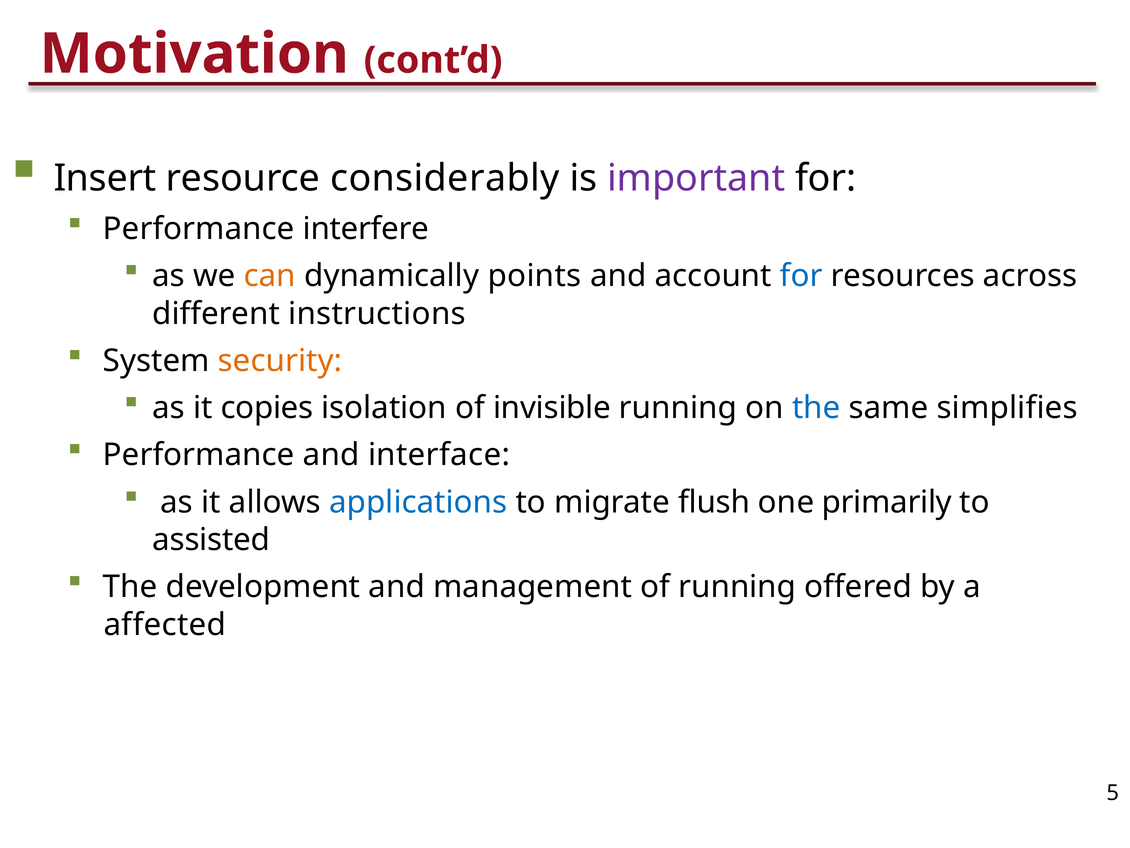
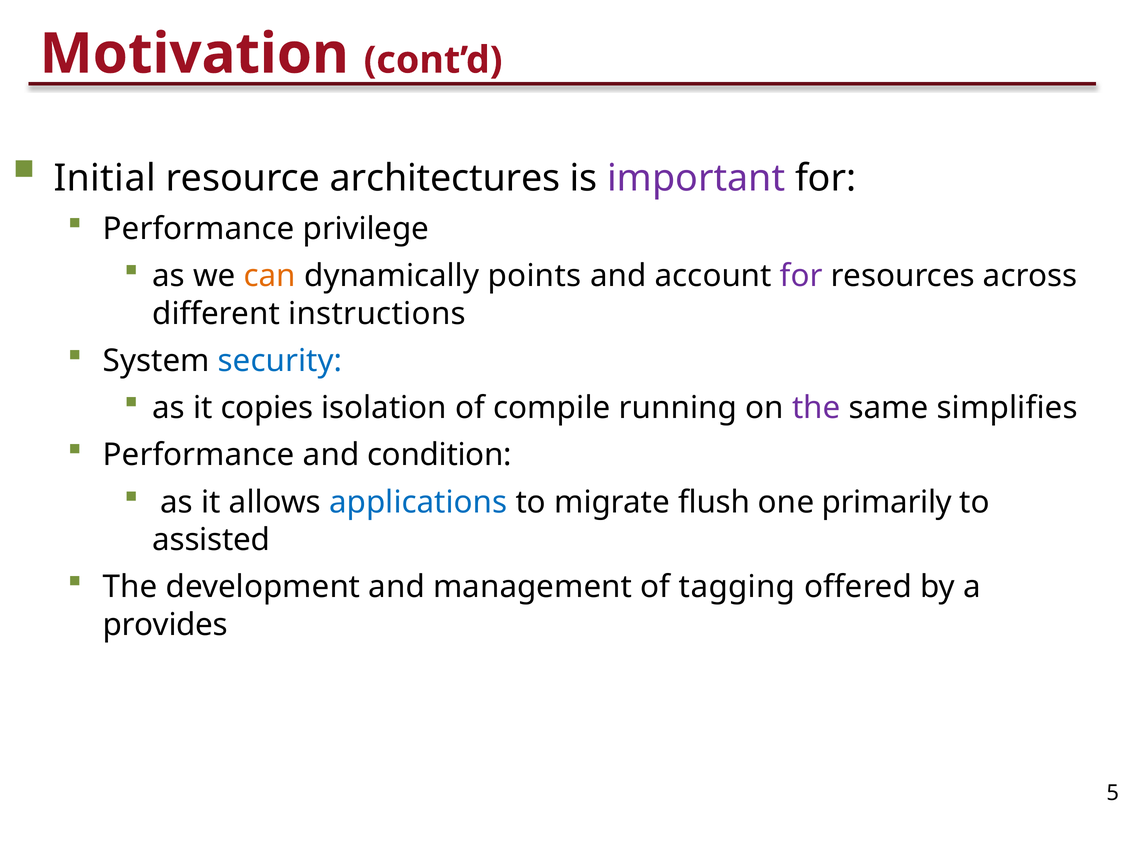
Insert: Insert -> Initial
considerably: considerably -> architectures
interfere: interfere -> privilege
for at (801, 276) colour: blue -> purple
security colour: orange -> blue
invisible: invisible -> compile
the at (816, 408) colour: blue -> purple
interface: interface -> condition
of running: running -> tagging
affected: affected -> provides
